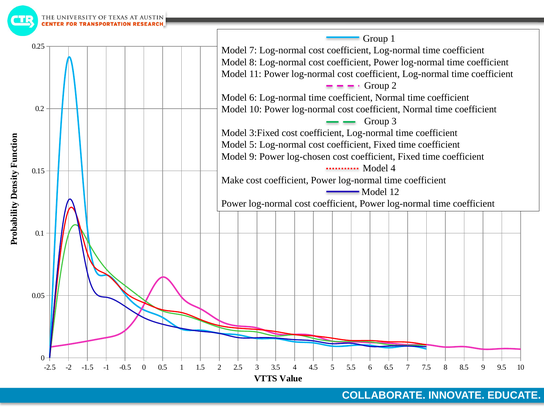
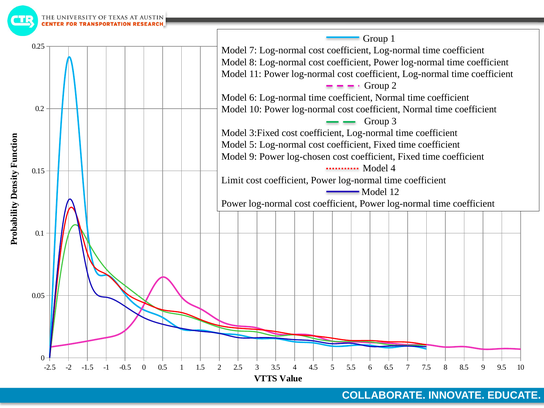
Make: Make -> Limit
